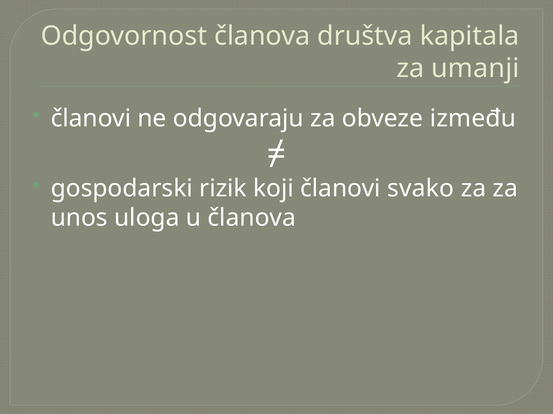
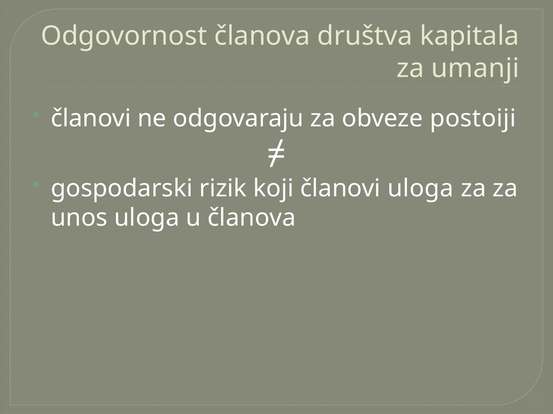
između: između -> postoiji
članovi svako: svako -> uloga
